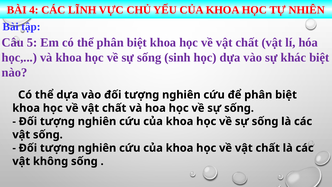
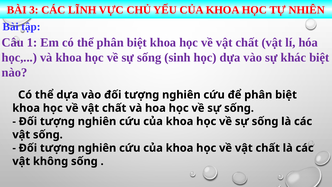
4: 4 -> 3
5: 5 -> 1
